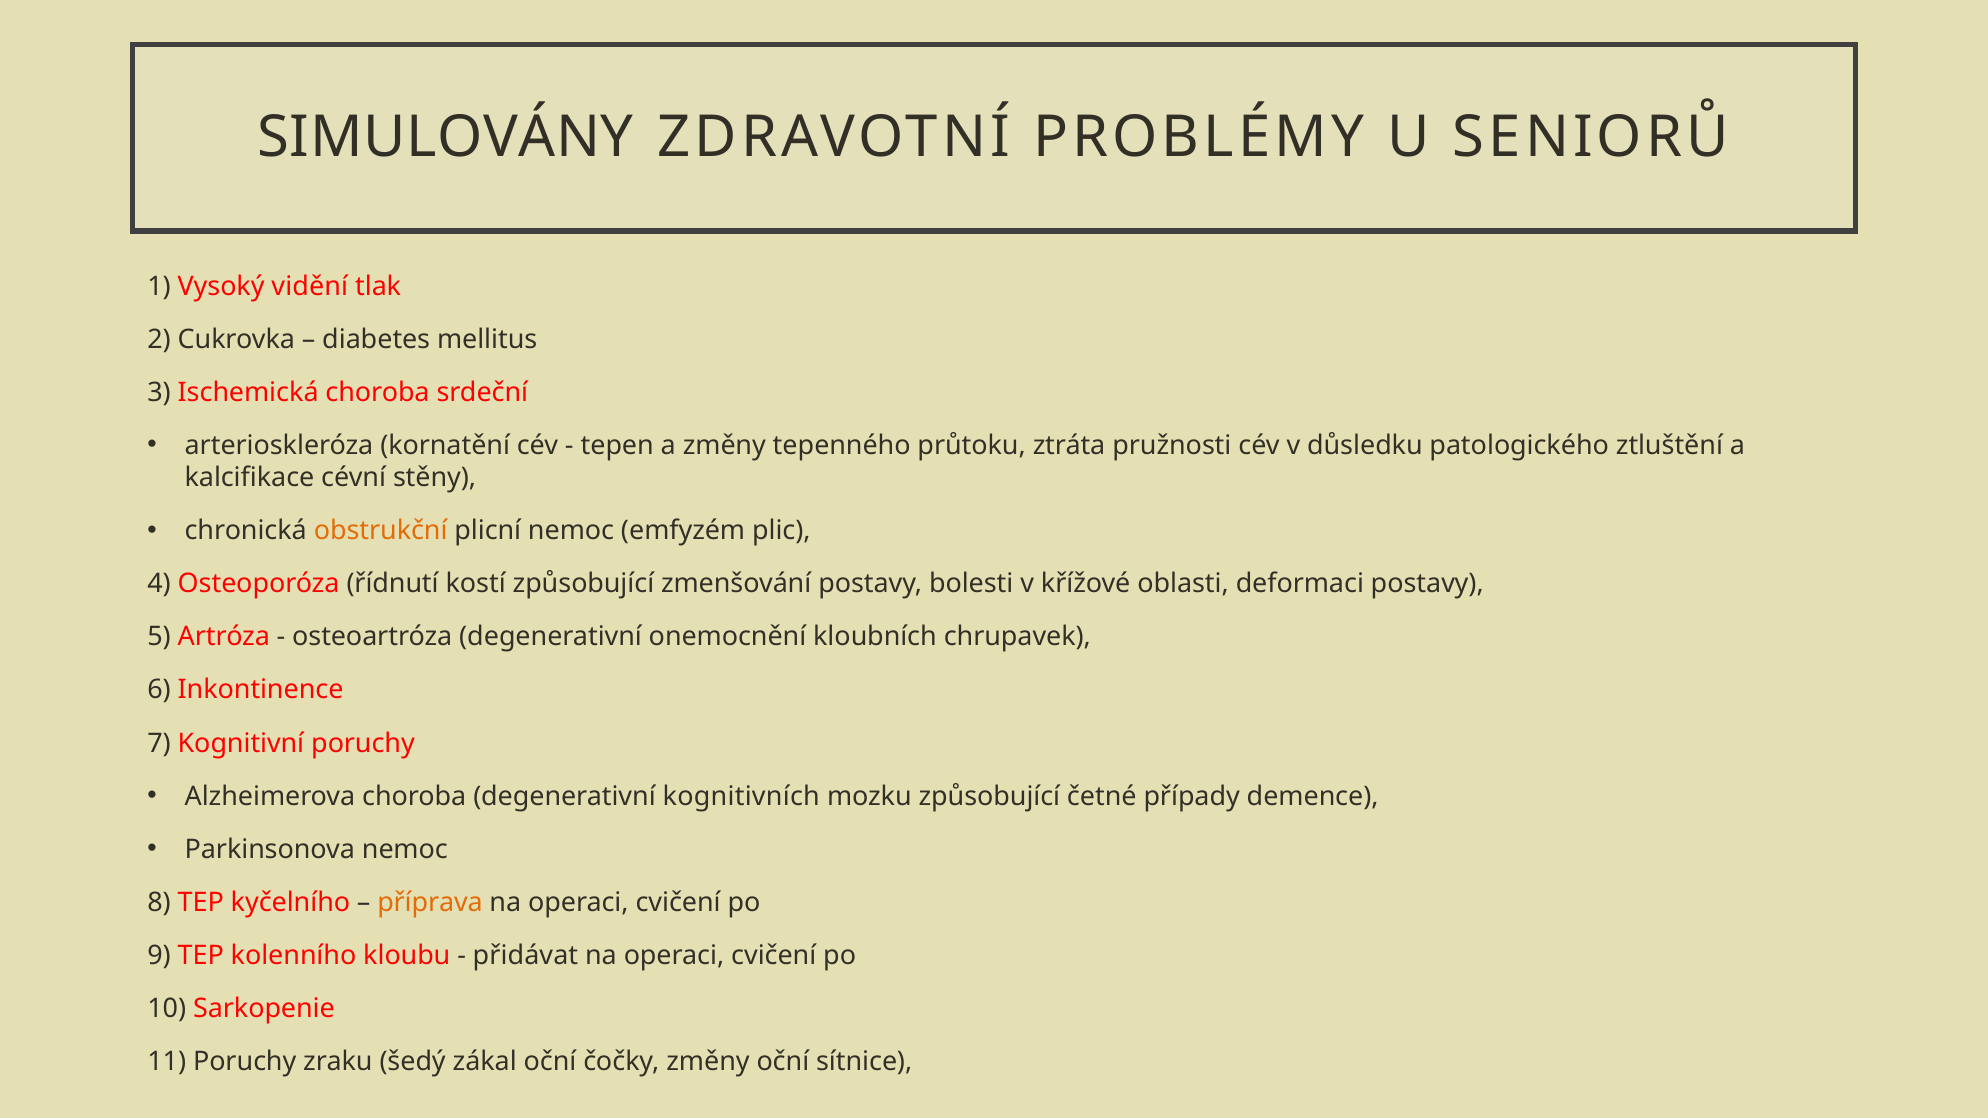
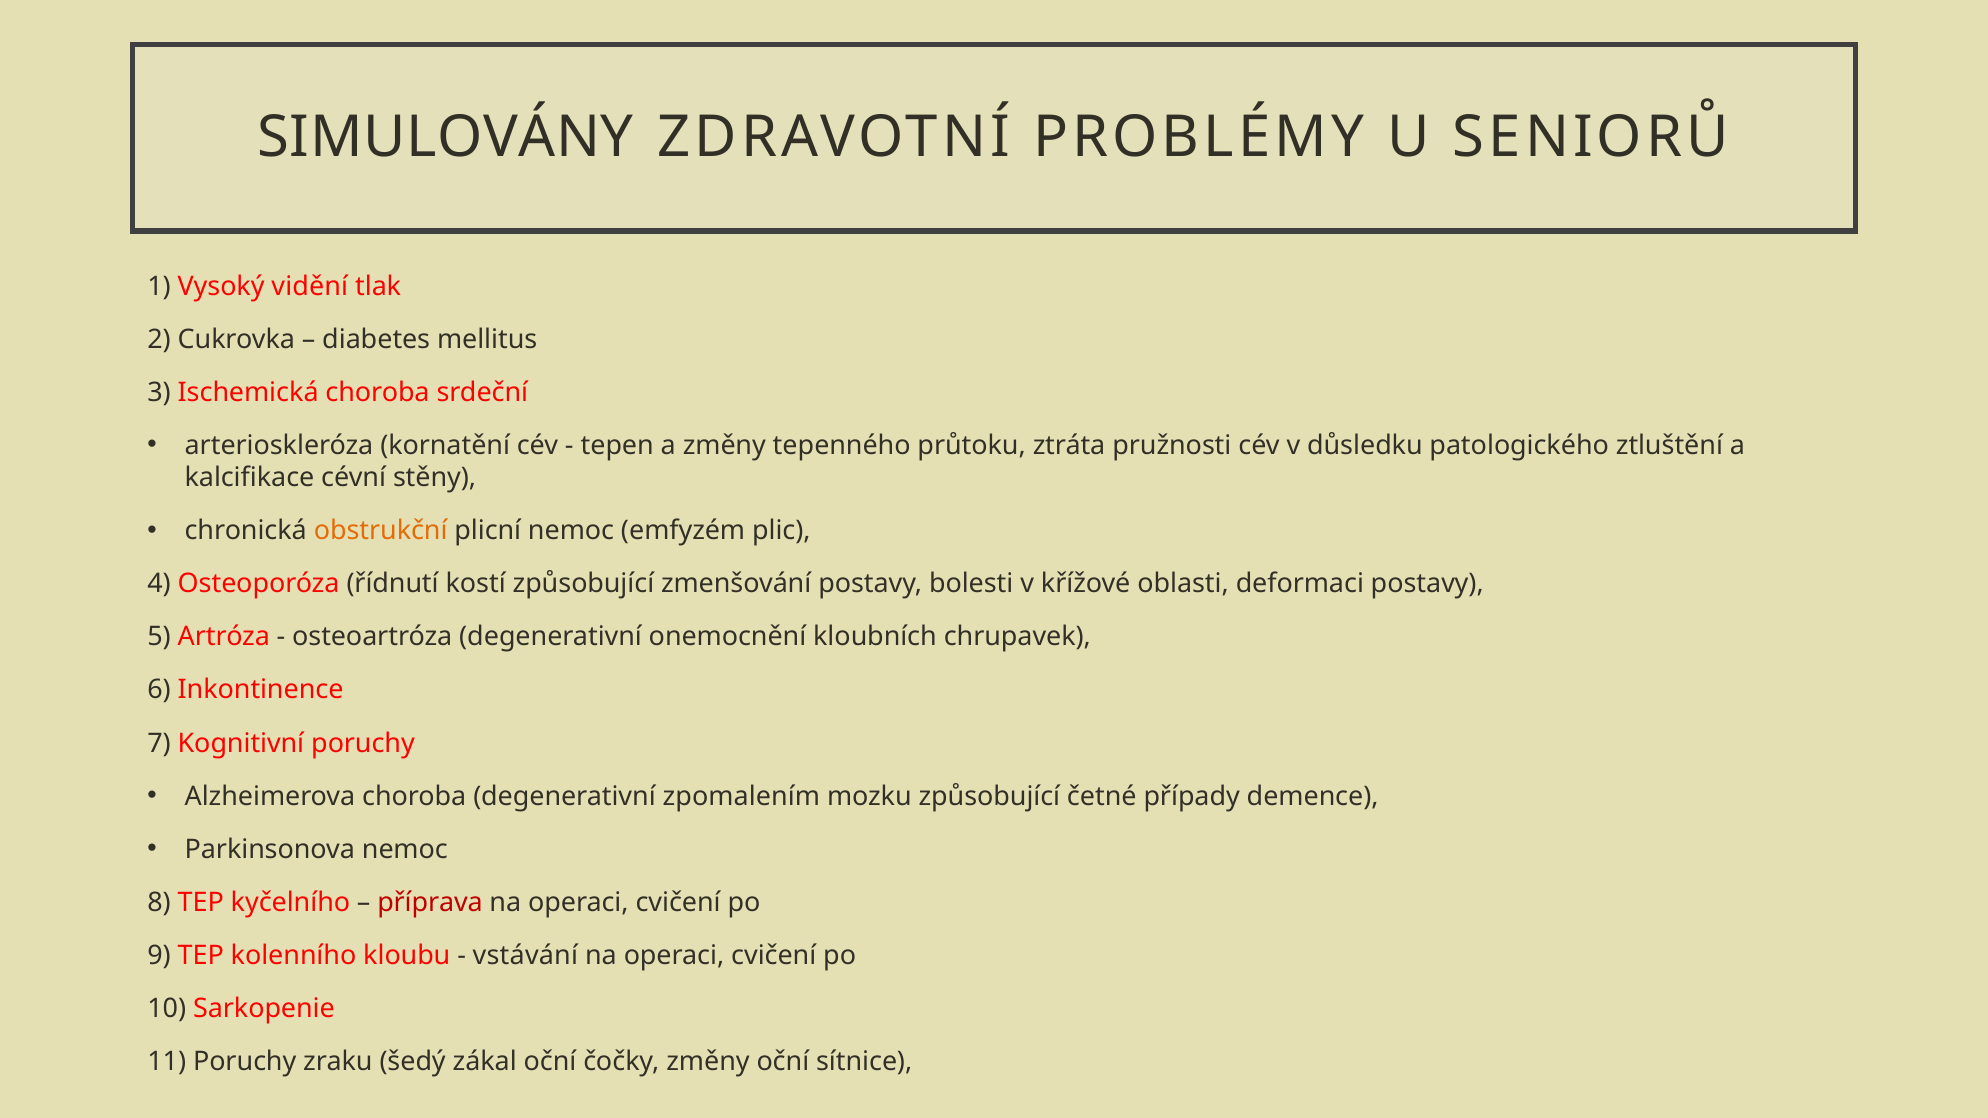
kognitivních: kognitivních -> zpomalením
příprava colour: orange -> red
přidávat: přidávat -> vstávání
